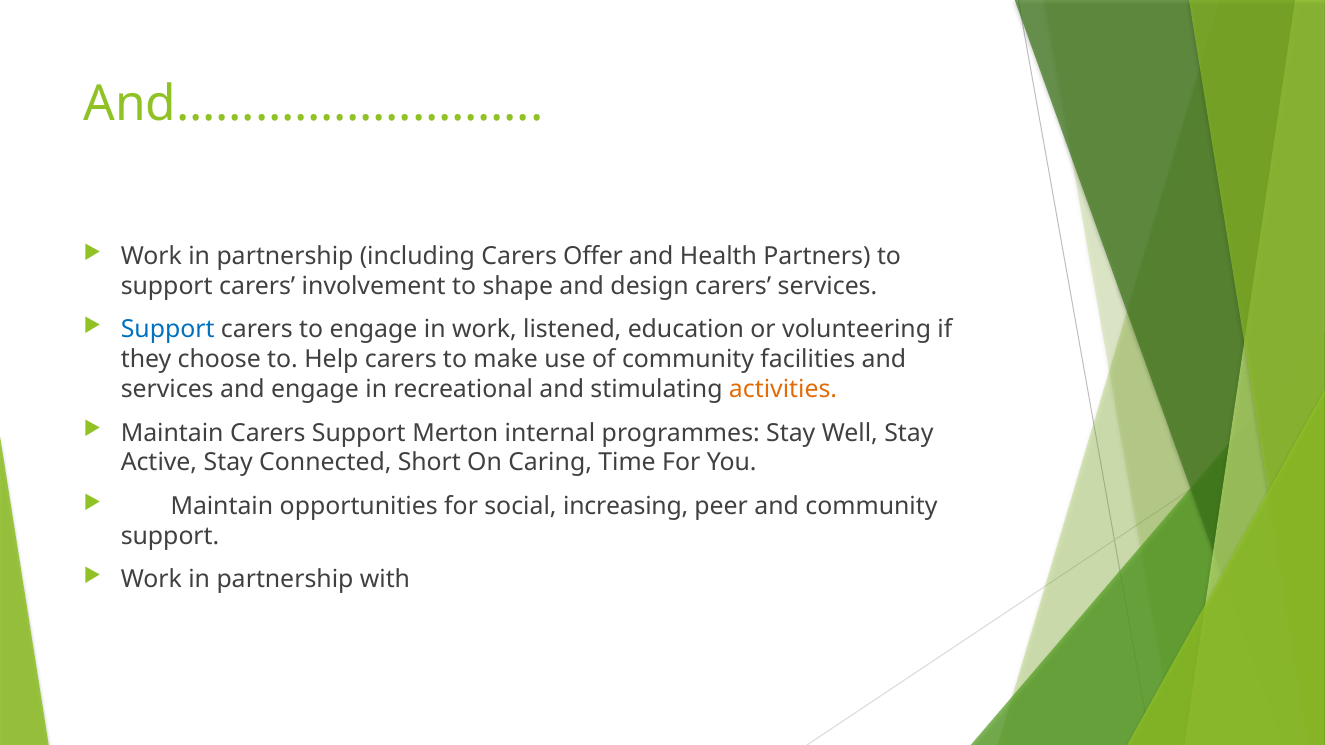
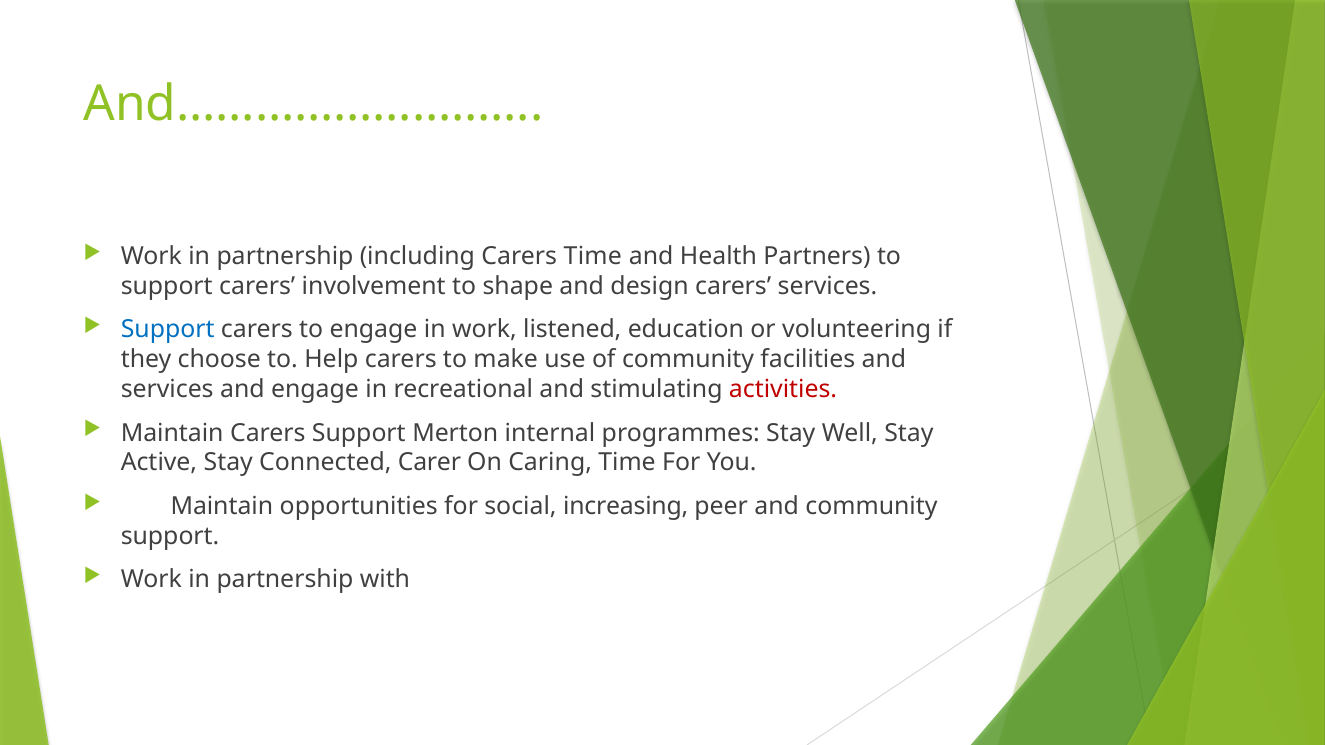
Carers Offer: Offer -> Time
activities colour: orange -> red
Short: Short -> Carer
